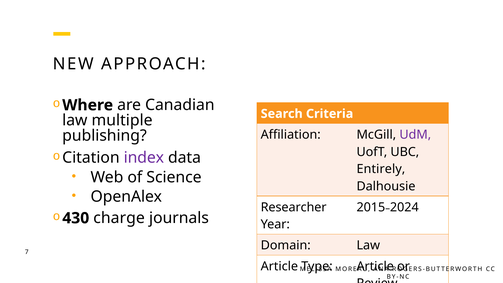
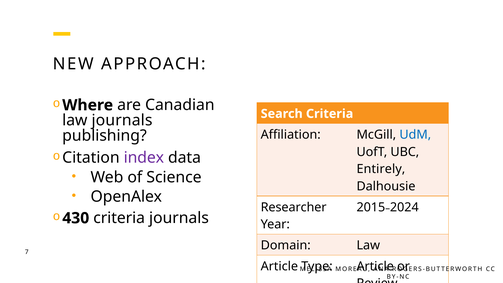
law multiple: multiple -> journals
UdM colour: purple -> blue
430 charge: charge -> criteria
